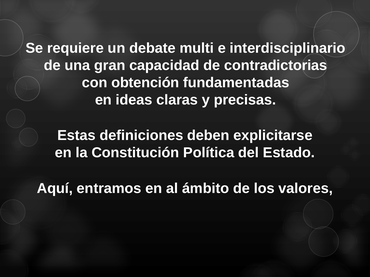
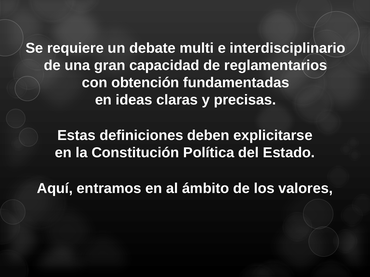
contradictorias: contradictorias -> reglamentarios
